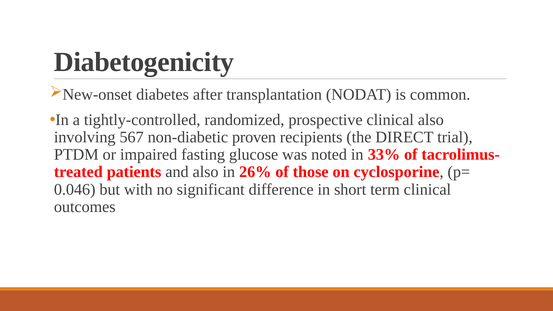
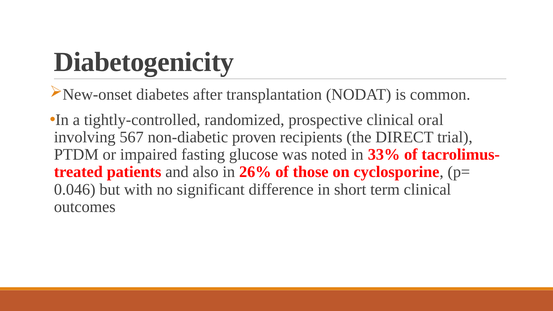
clinical also: also -> oral
